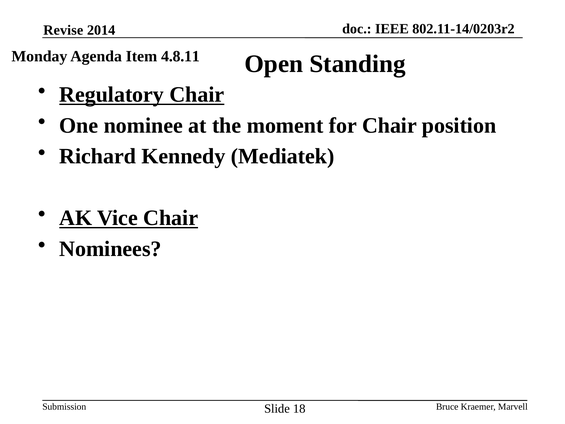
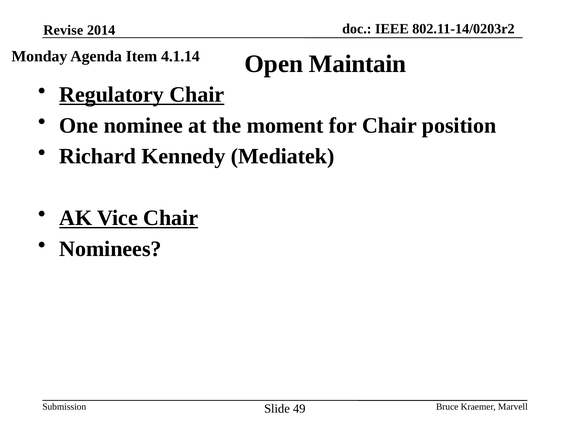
4.8.11: 4.8.11 -> 4.1.14
Standing: Standing -> Maintain
18: 18 -> 49
